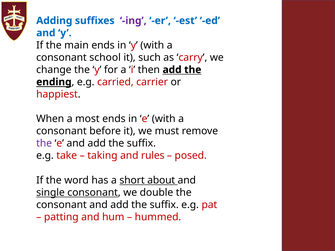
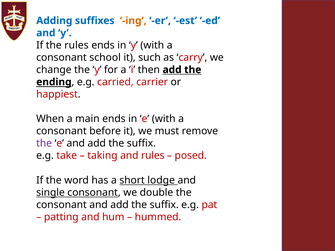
ing colour: purple -> orange
the main: main -> rules
most: most -> main
about: about -> lodge
